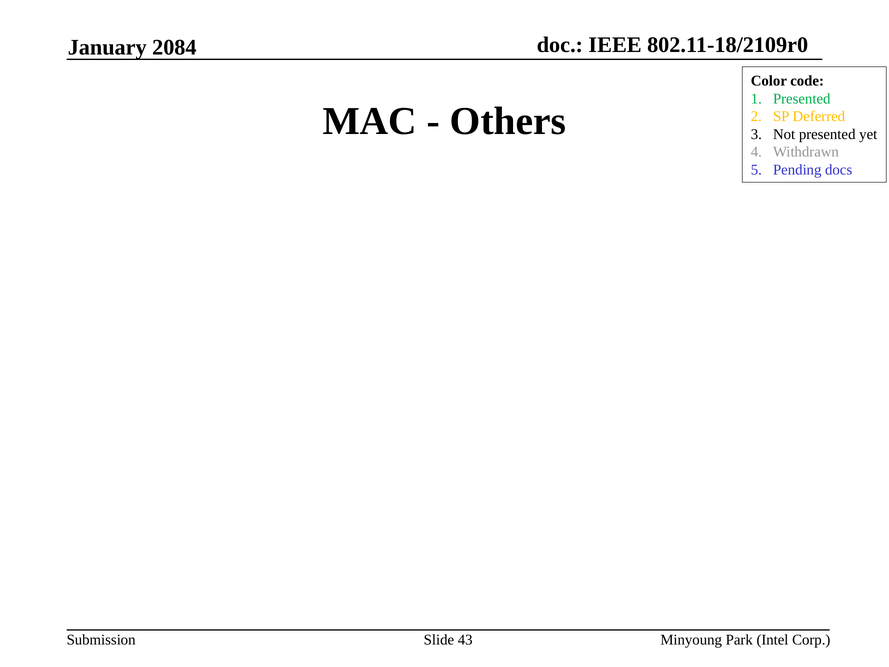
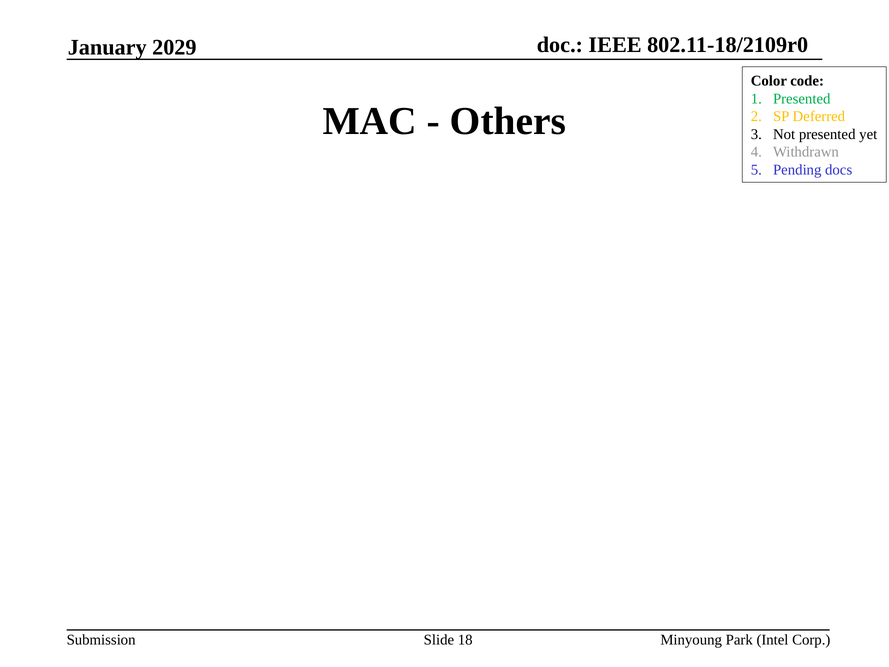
2084: 2084 -> 2029
43: 43 -> 18
